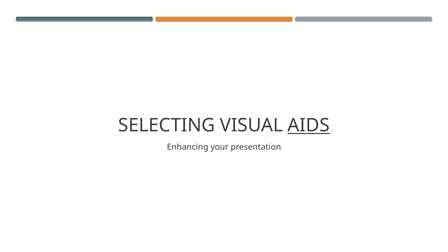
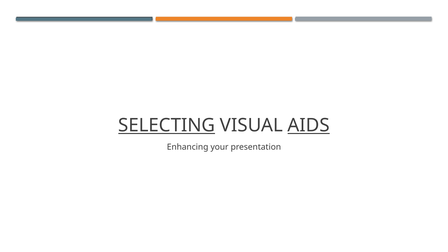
SELECTING underline: none -> present
